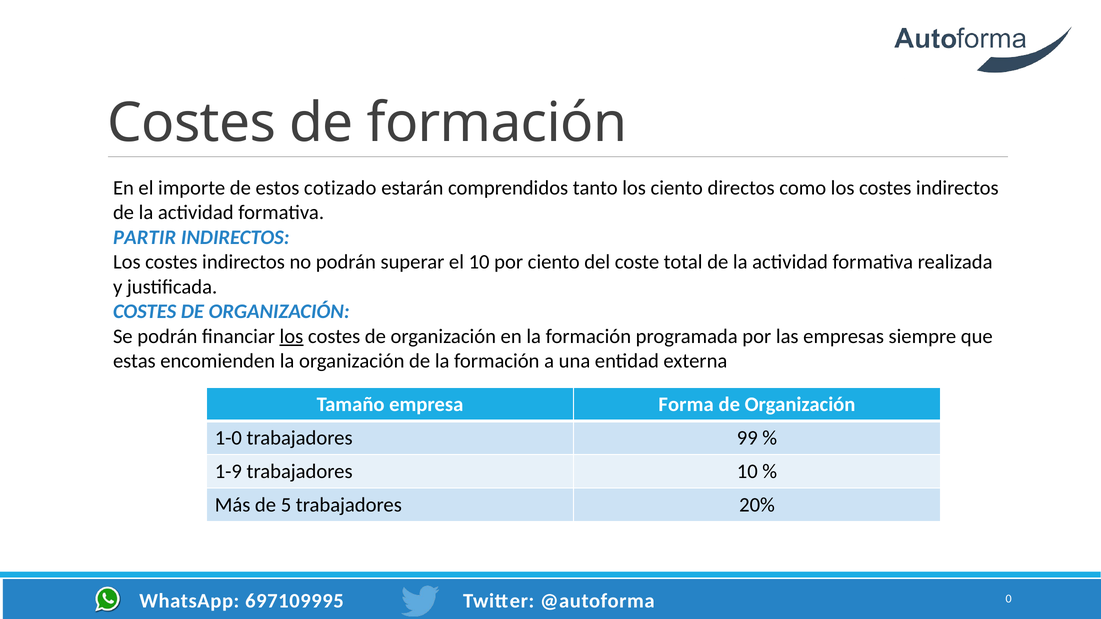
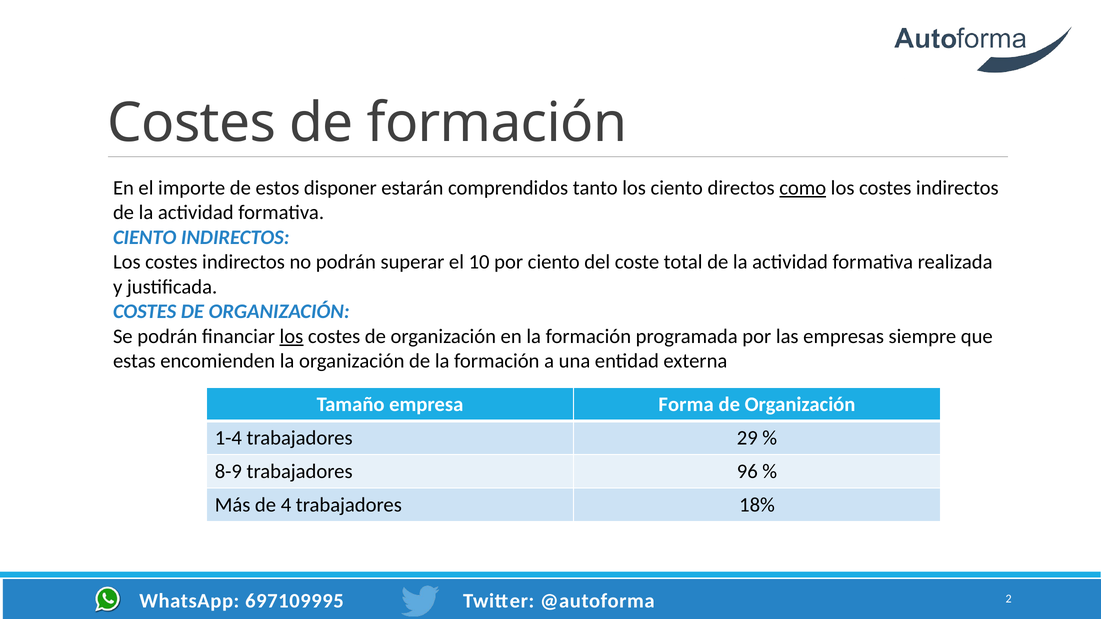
cotizado: cotizado -> disponer
como underline: none -> present
PARTIR at (145, 237): PARTIR -> CIENTO
1-0: 1-0 -> 1-4
99: 99 -> 29
1-9: 1-9 -> 8-9
trabajadores 10: 10 -> 96
5: 5 -> 4
20%: 20% -> 18%
0: 0 -> 2
